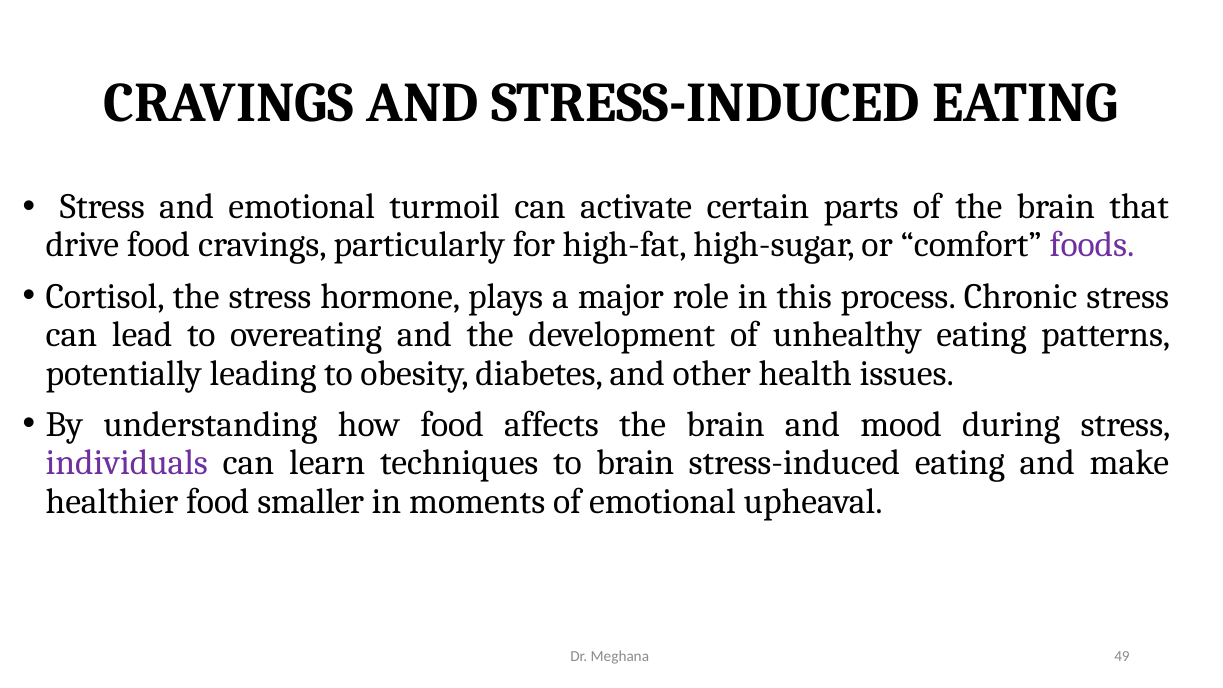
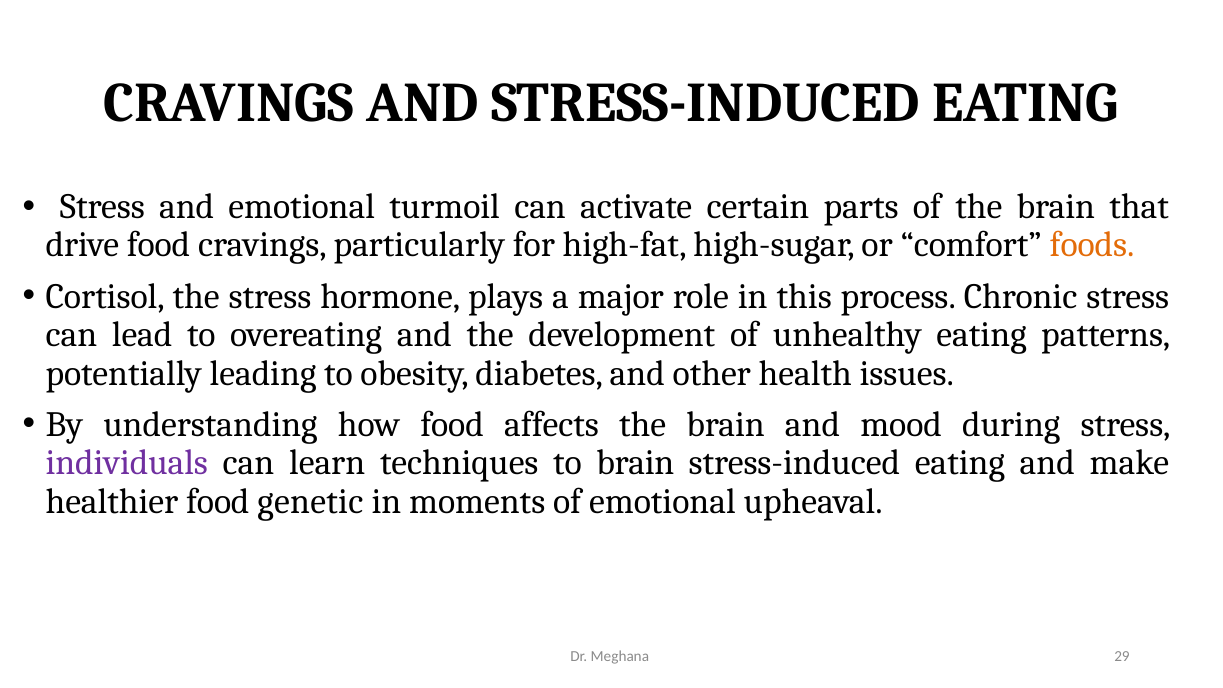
foods colour: purple -> orange
smaller: smaller -> genetic
49: 49 -> 29
